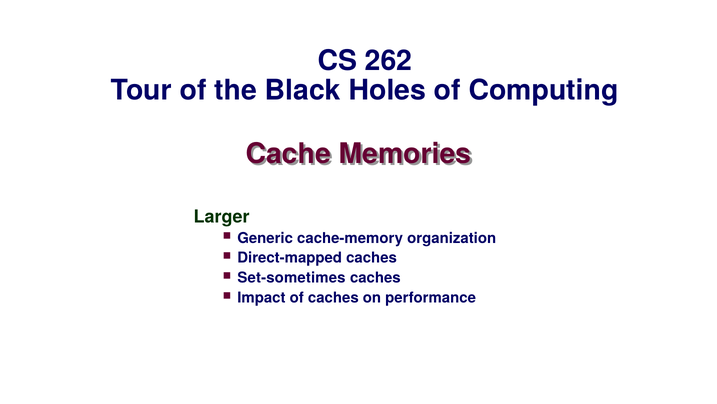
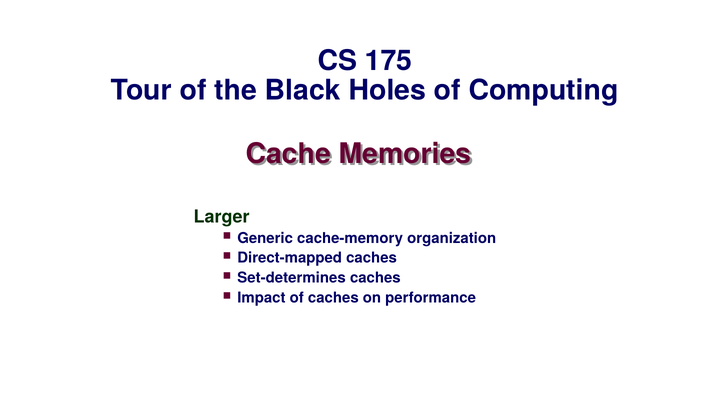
262: 262 -> 175
Set-sometimes: Set-sometimes -> Set-determines
